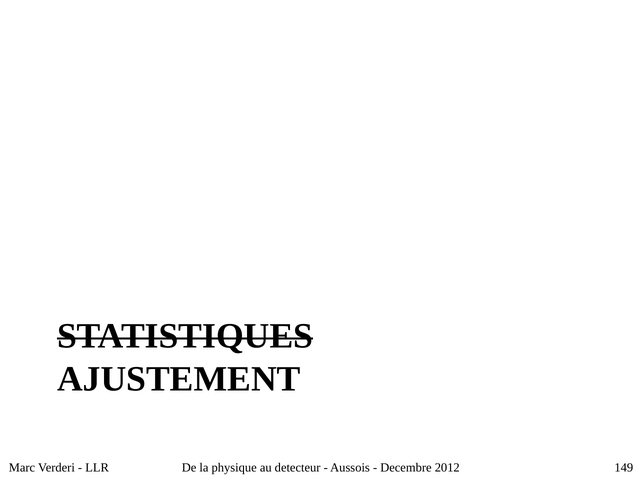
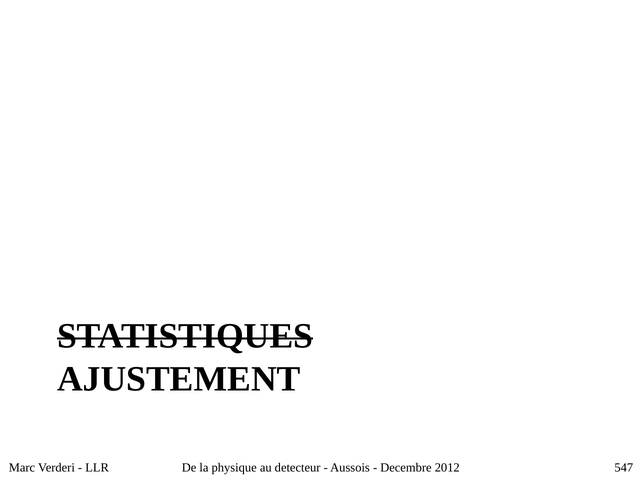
149: 149 -> 547
